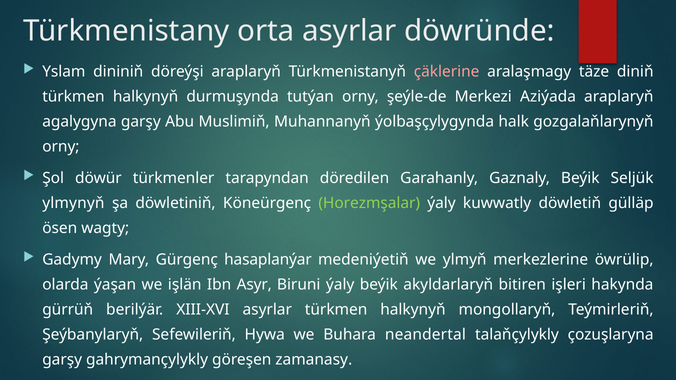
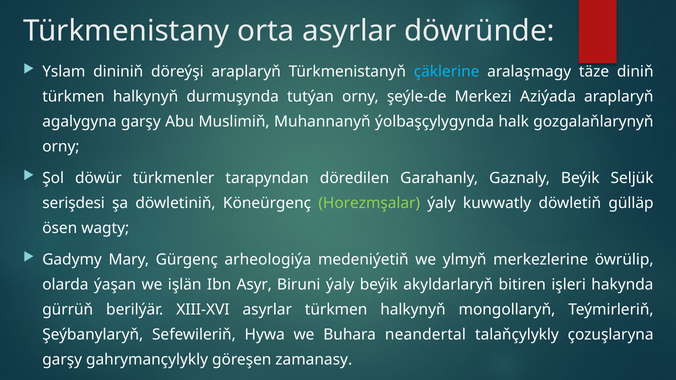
çäklerine colour: pink -> light blue
ylmynyň: ylmynyň -> serişdesi
hasaplanýar: hasaplanýar -> arheologiýa
